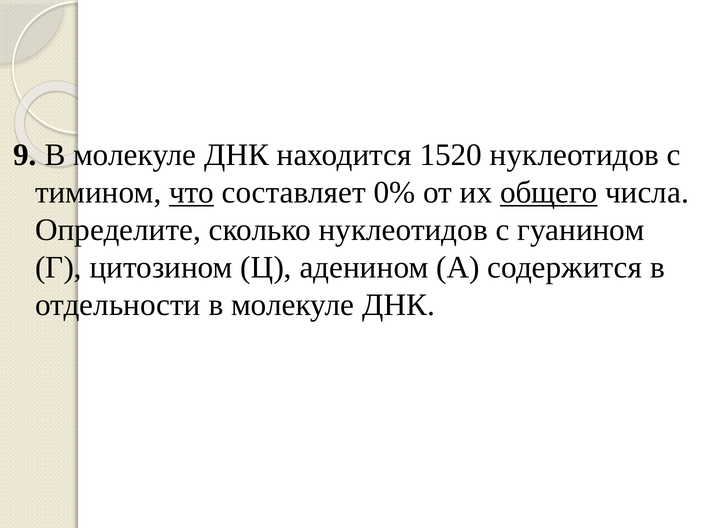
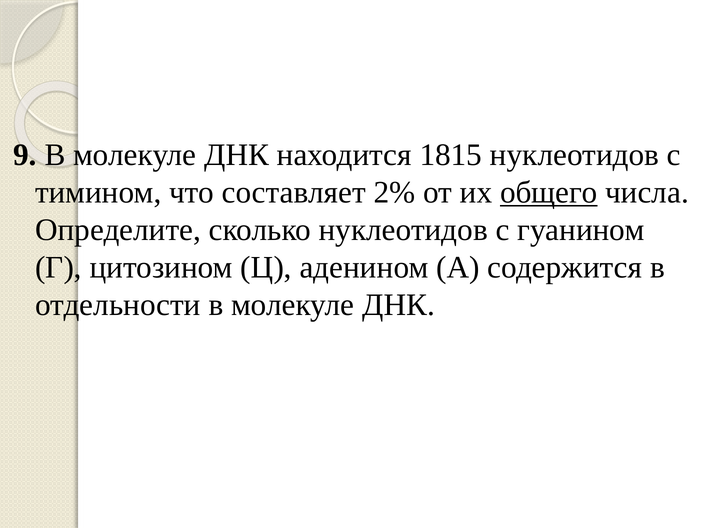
1520: 1520 -> 1815
что underline: present -> none
0%: 0% -> 2%
